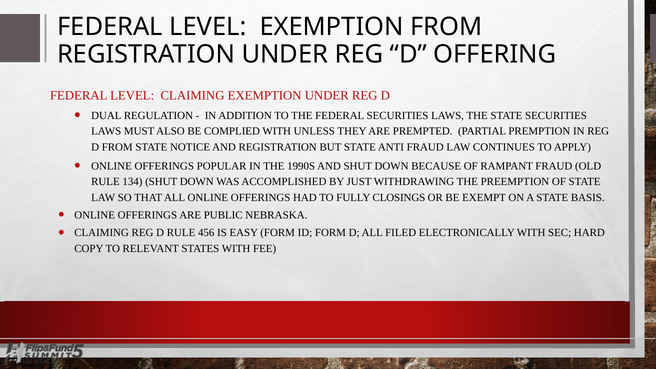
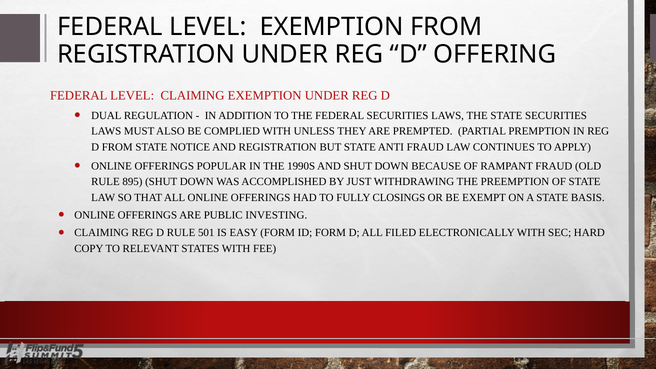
134: 134 -> 895
NEBRASKA: NEBRASKA -> INVESTING
456: 456 -> 501
